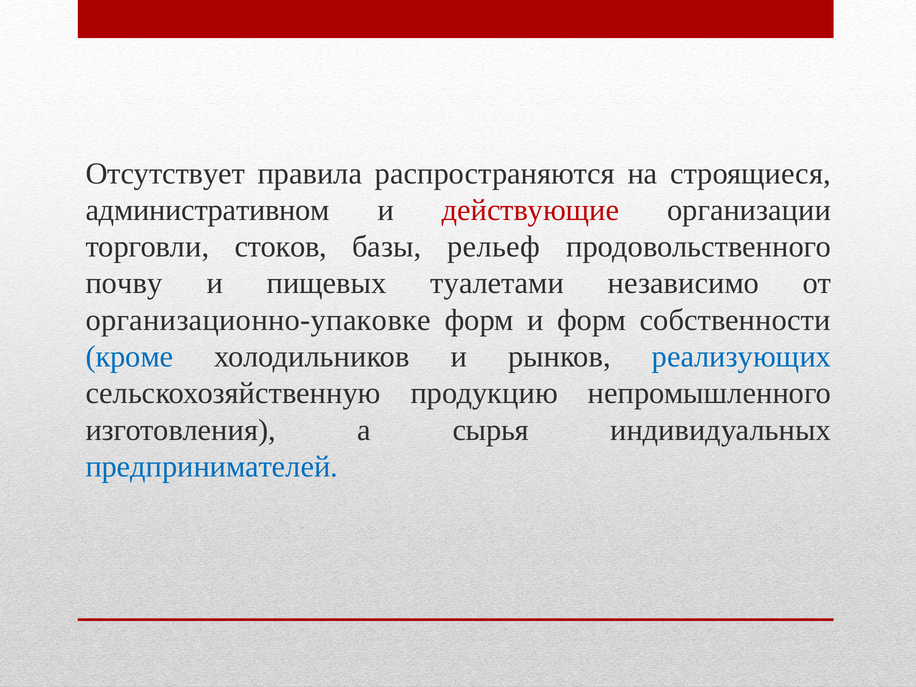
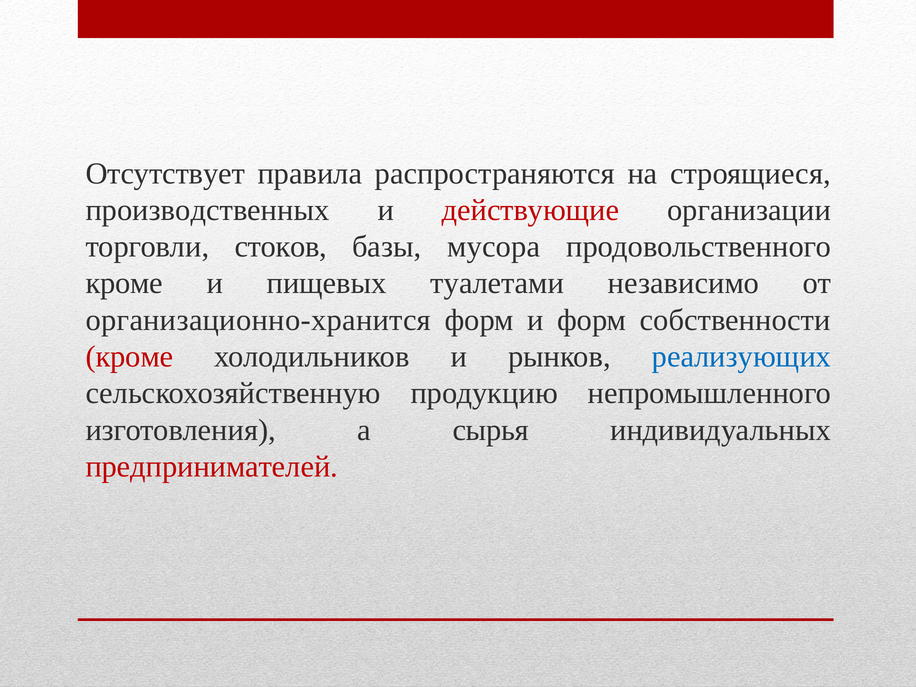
административном: административном -> производственных
рельеф: рельеф -> мусора
почву at (124, 283): почву -> кроме
организационно-упаковке: организационно-упаковке -> организационно-хранится
кроме at (129, 357) colour: blue -> red
предпринимателей colour: blue -> red
